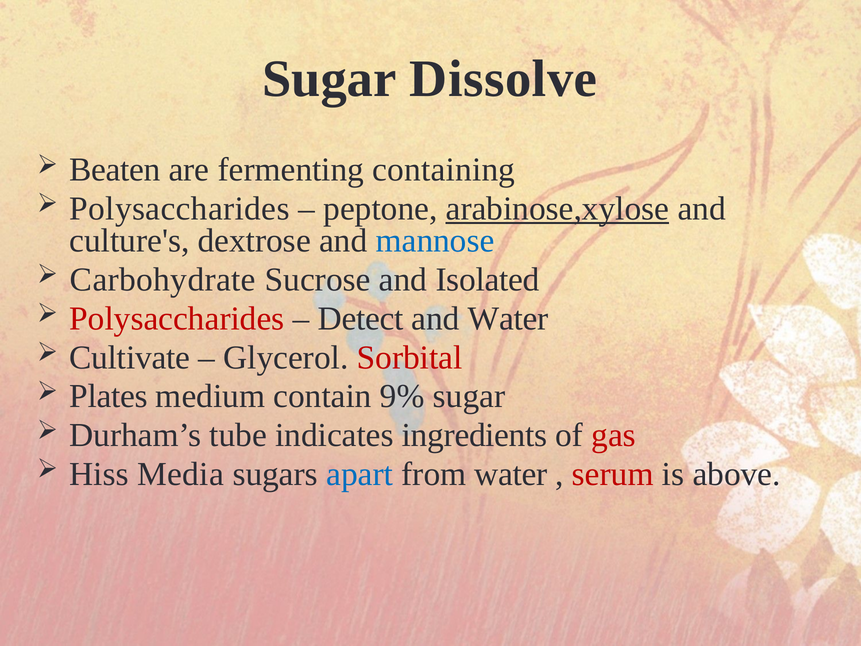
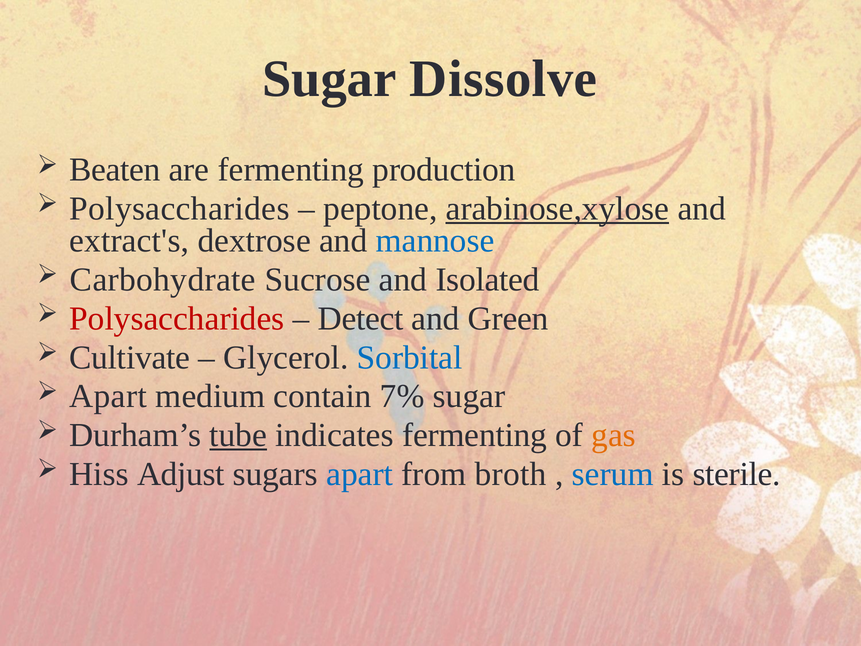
containing: containing -> production
culture's: culture's -> extract's
and Water: Water -> Green
Sorbital colour: red -> blue
Plates at (108, 396): Plates -> Apart
9%: 9% -> 7%
tube underline: none -> present
indicates ingredients: ingredients -> fermenting
gas colour: red -> orange
Media: Media -> Adjust
from water: water -> broth
serum colour: red -> blue
above: above -> sterile
